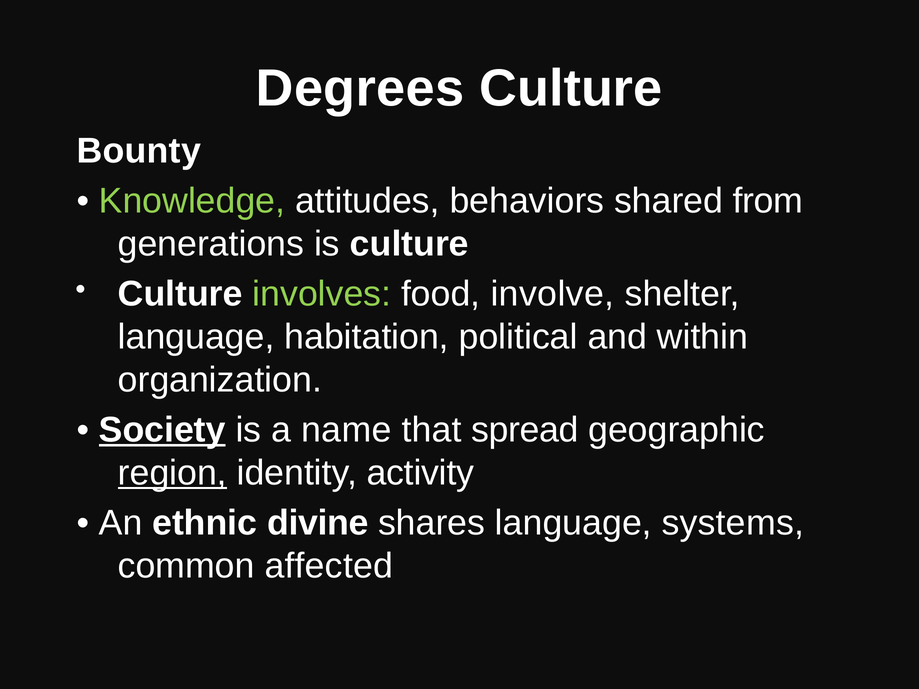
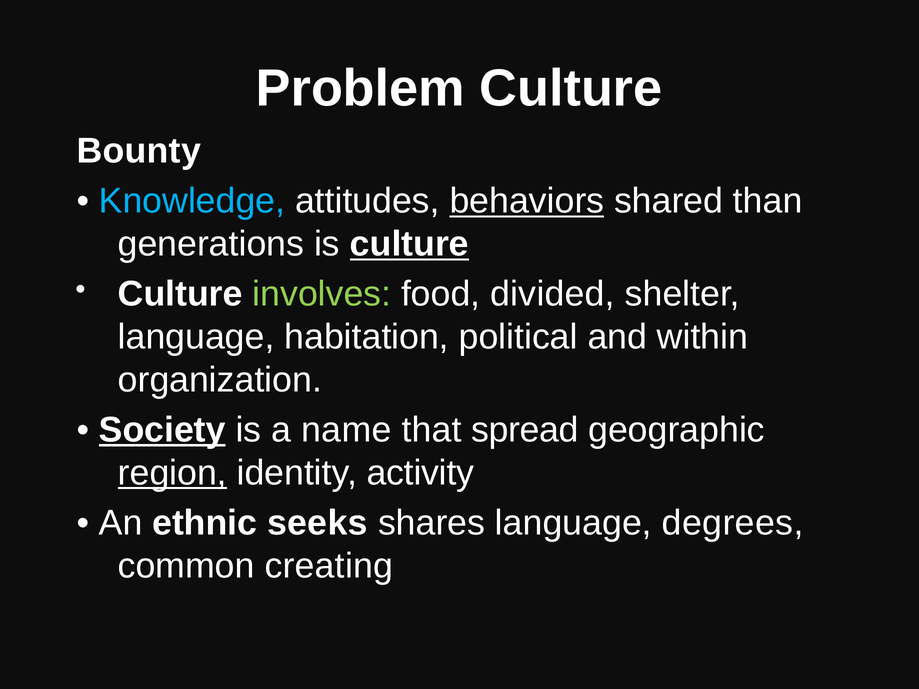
Degrees: Degrees -> Problem
Knowledge colour: light green -> light blue
behaviors underline: none -> present
from: from -> than
culture at (409, 244) underline: none -> present
involve: involve -> divided
divine: divine -> seeks
systems: systems -> degrees
affected: affected -> creating
